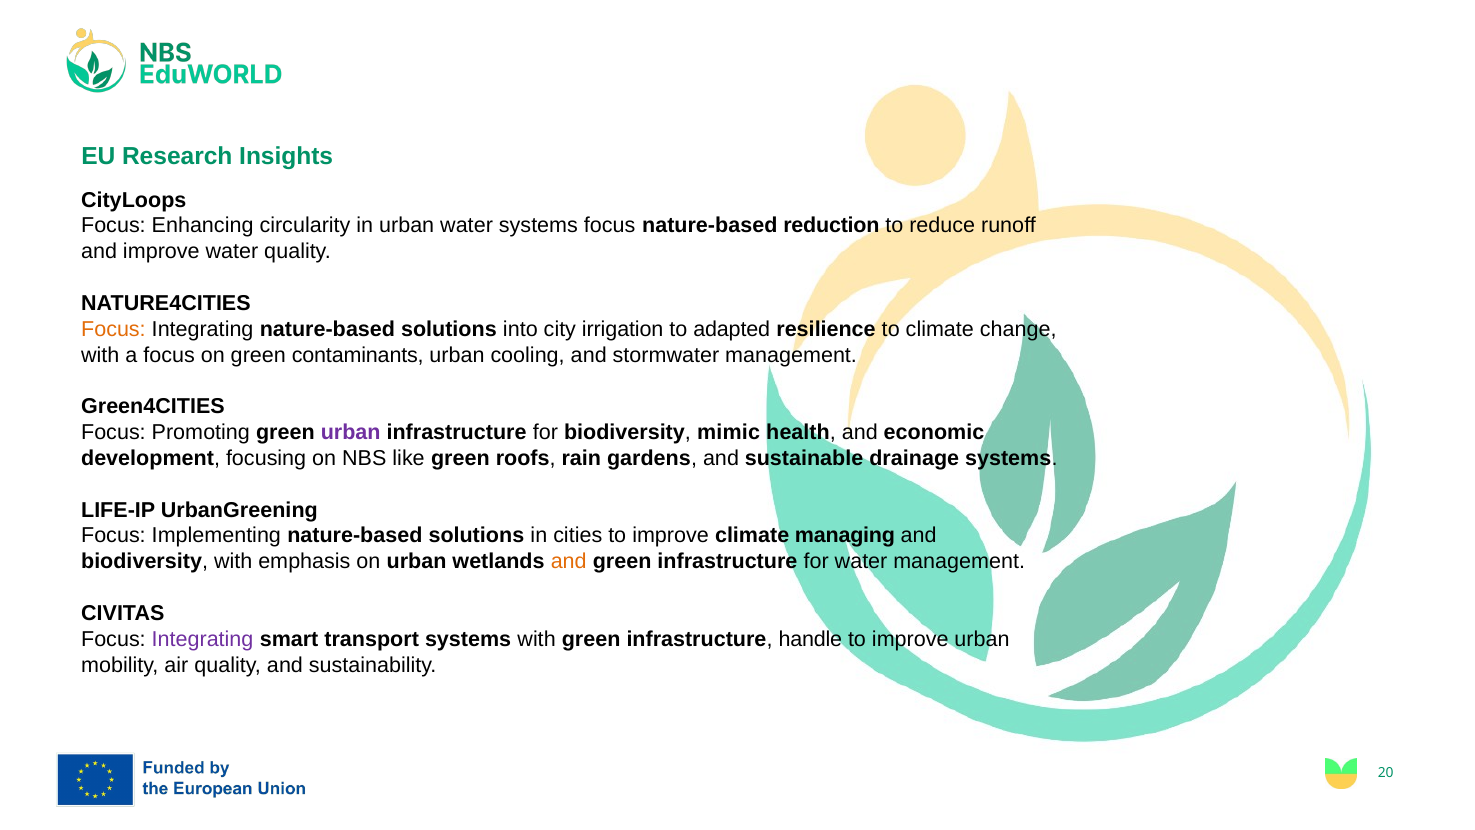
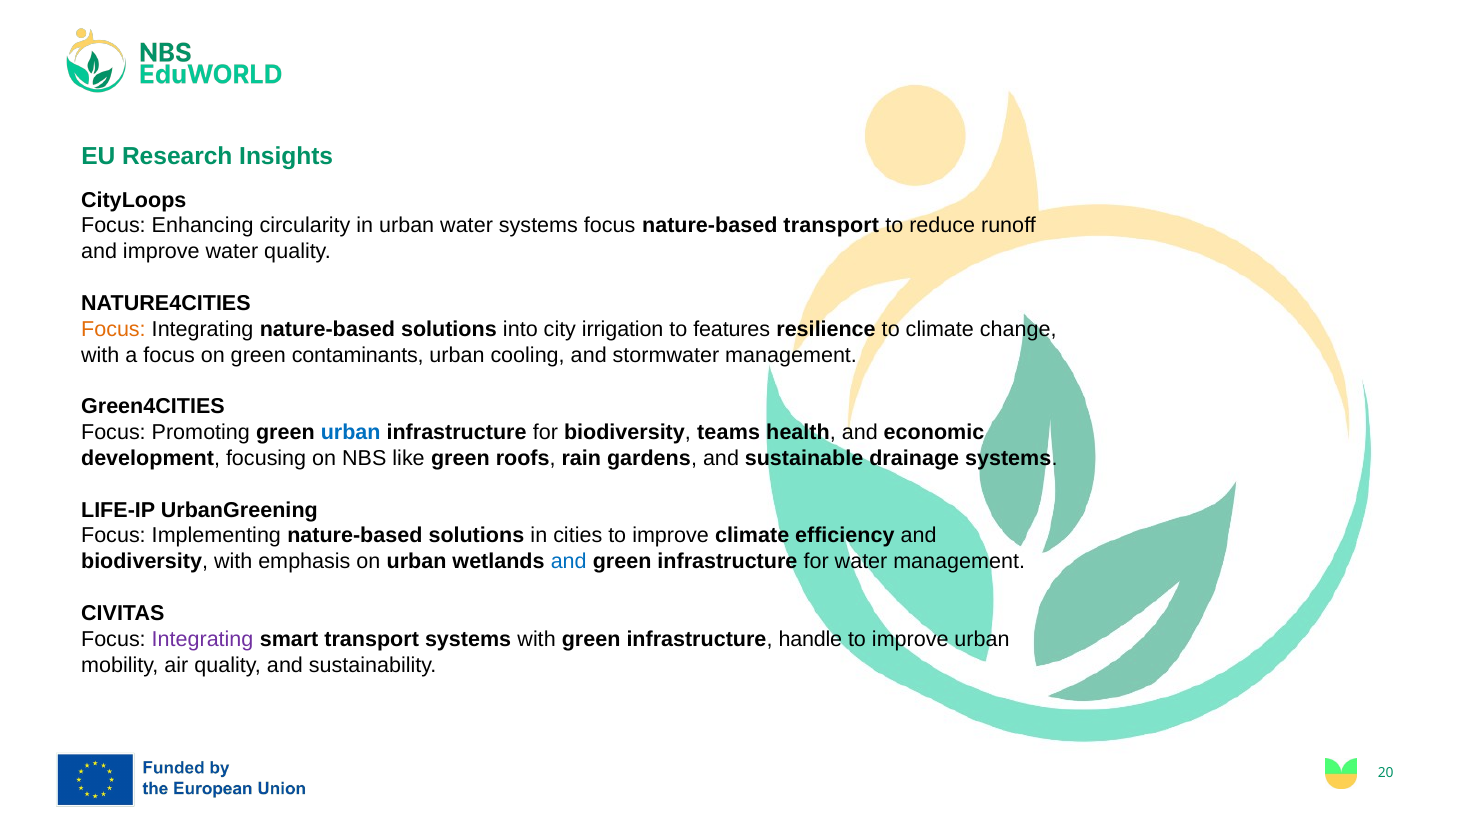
nature-based reduction: reduction -> transport
adapted: adapted -> features
urban at (351, 432) colour: purple -> blue
mimic: mimic -> teams
managing: managing -> efficiency
and at (569, 561) colour: orange -> blue
